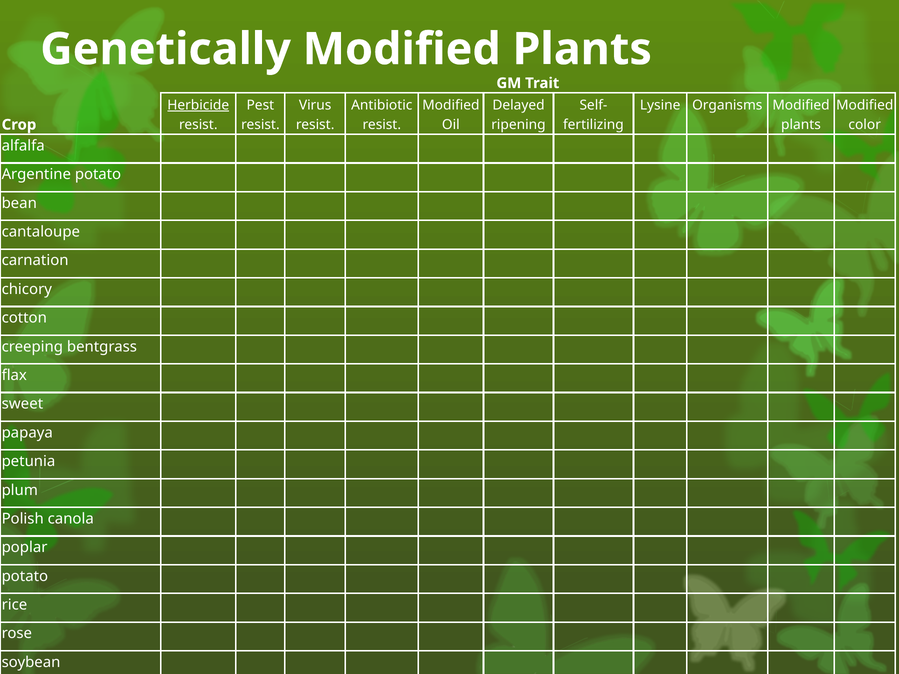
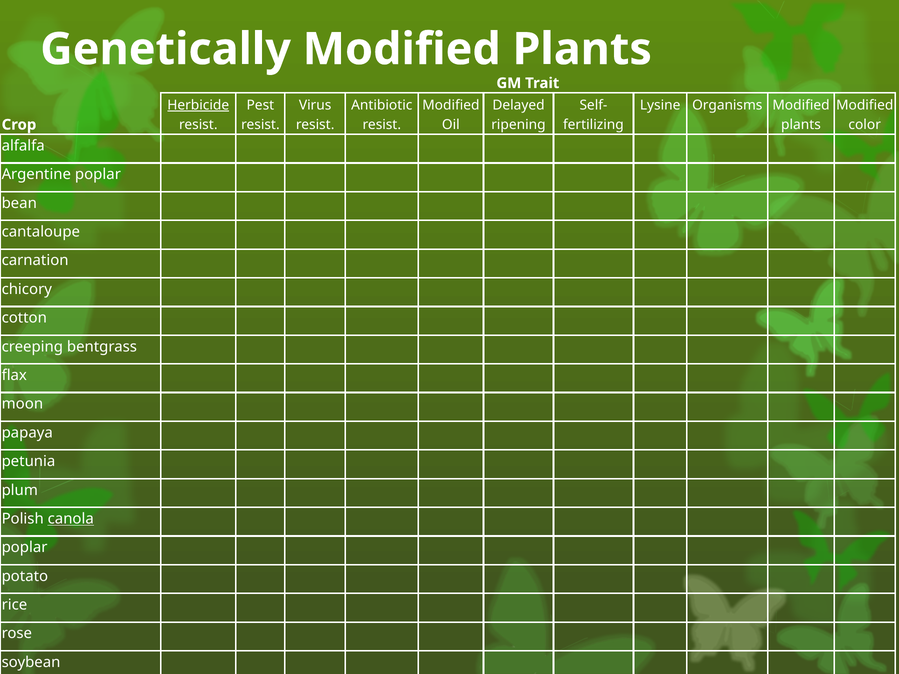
Argentine potato: potato -> poplar
sweet at (22, 404): sweet -> moon
canola underline: none -> present
